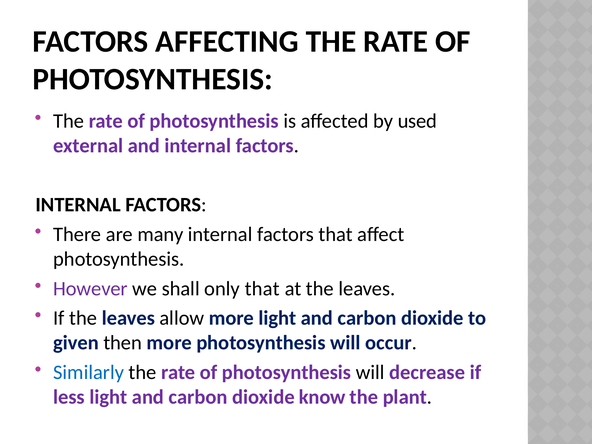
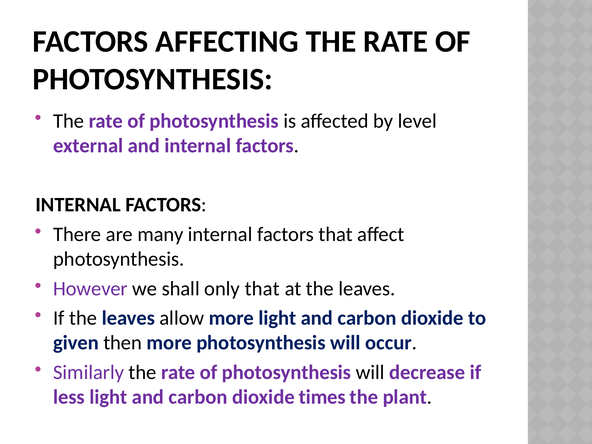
used: used -> level
Similarly colour: blue -> purple
know: know -> times
